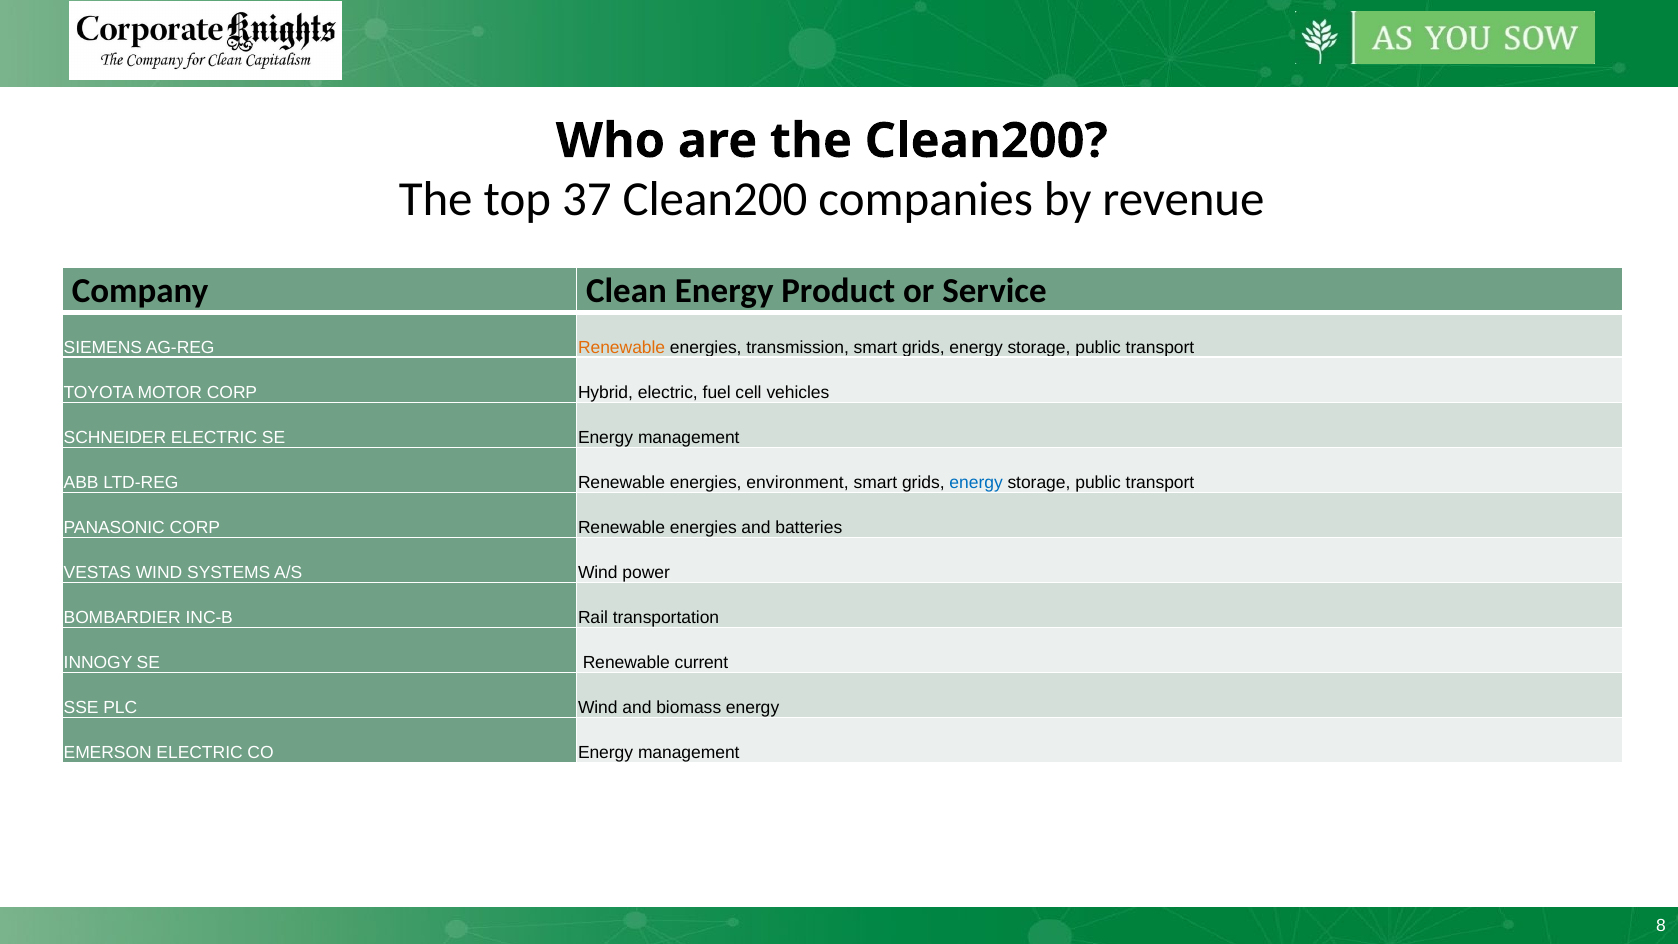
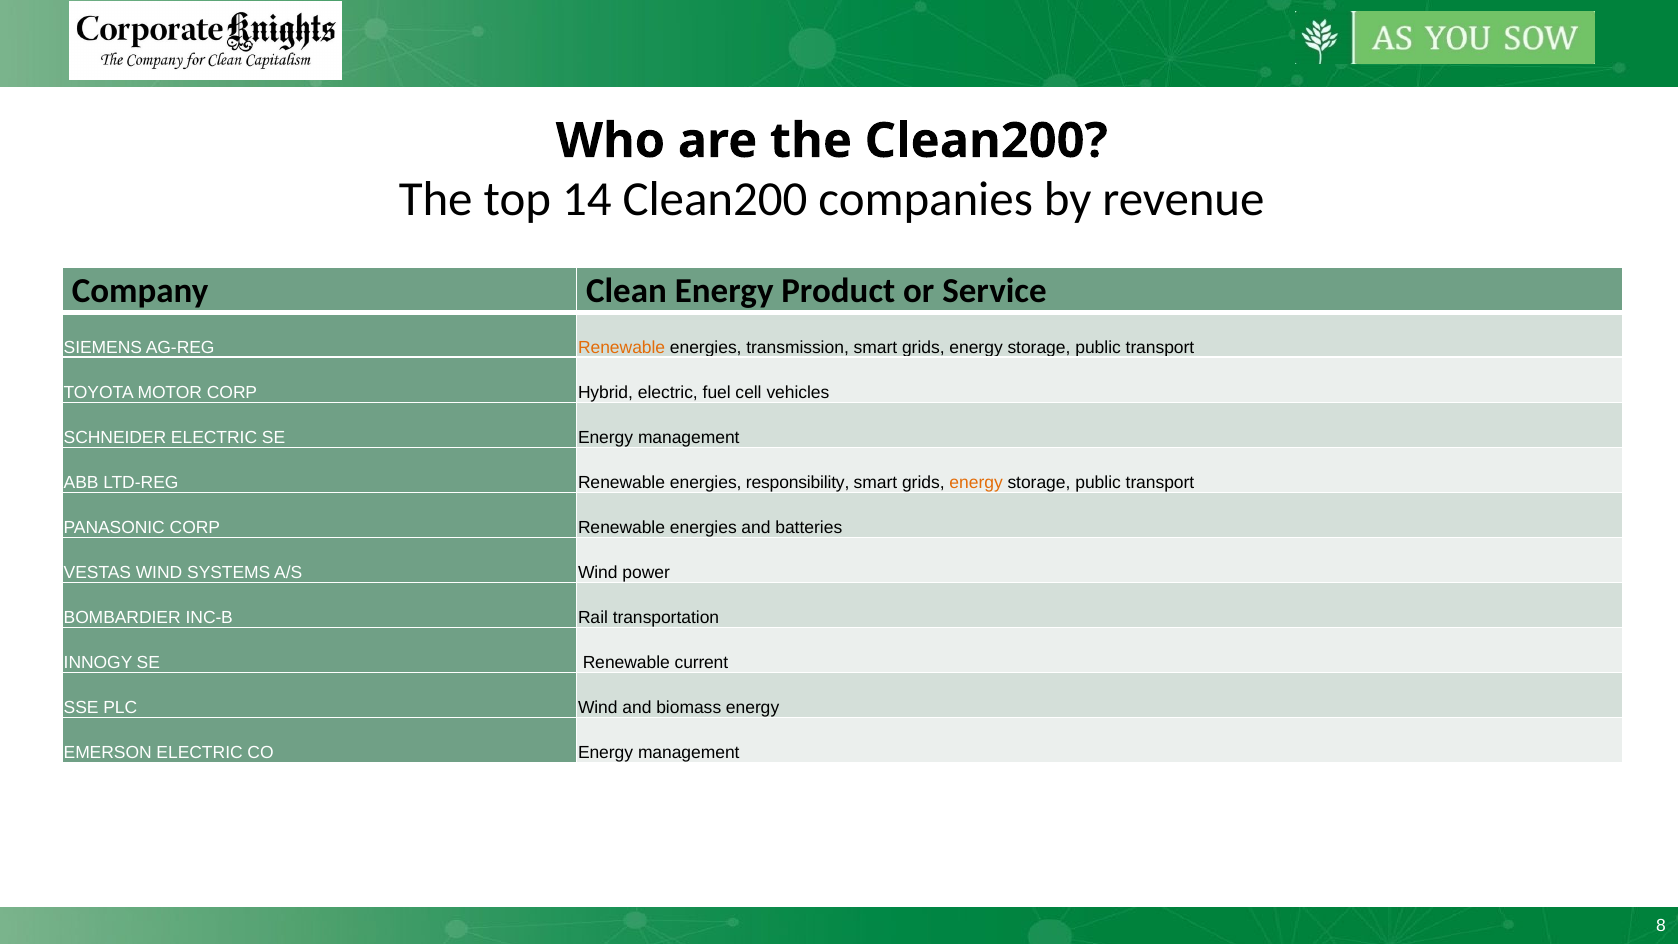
37: 37 -> 14
environment: environment -> responsibility
energy at (976, 483) colour: blue -> orange
